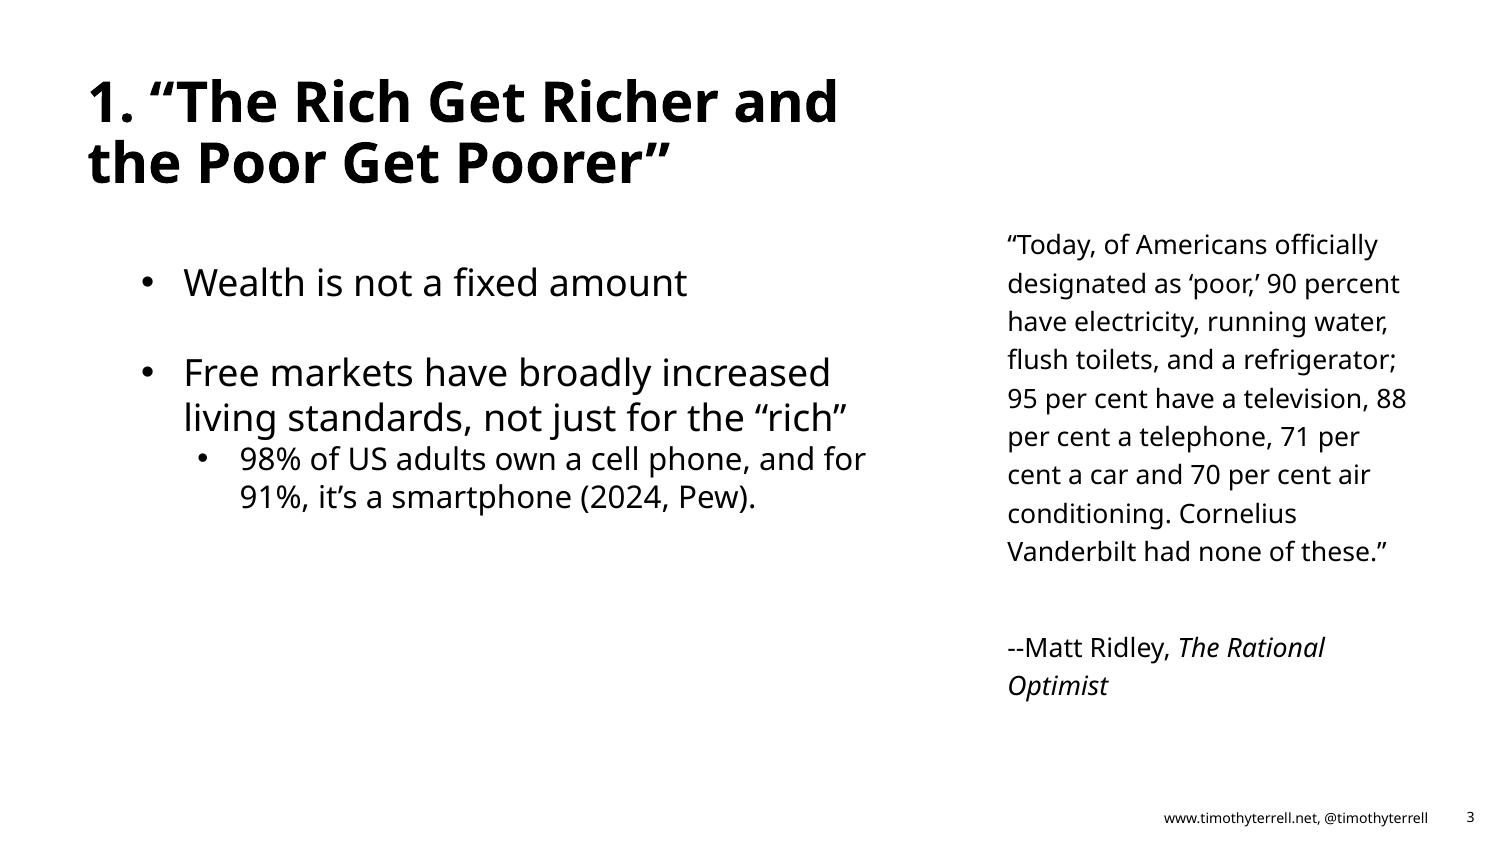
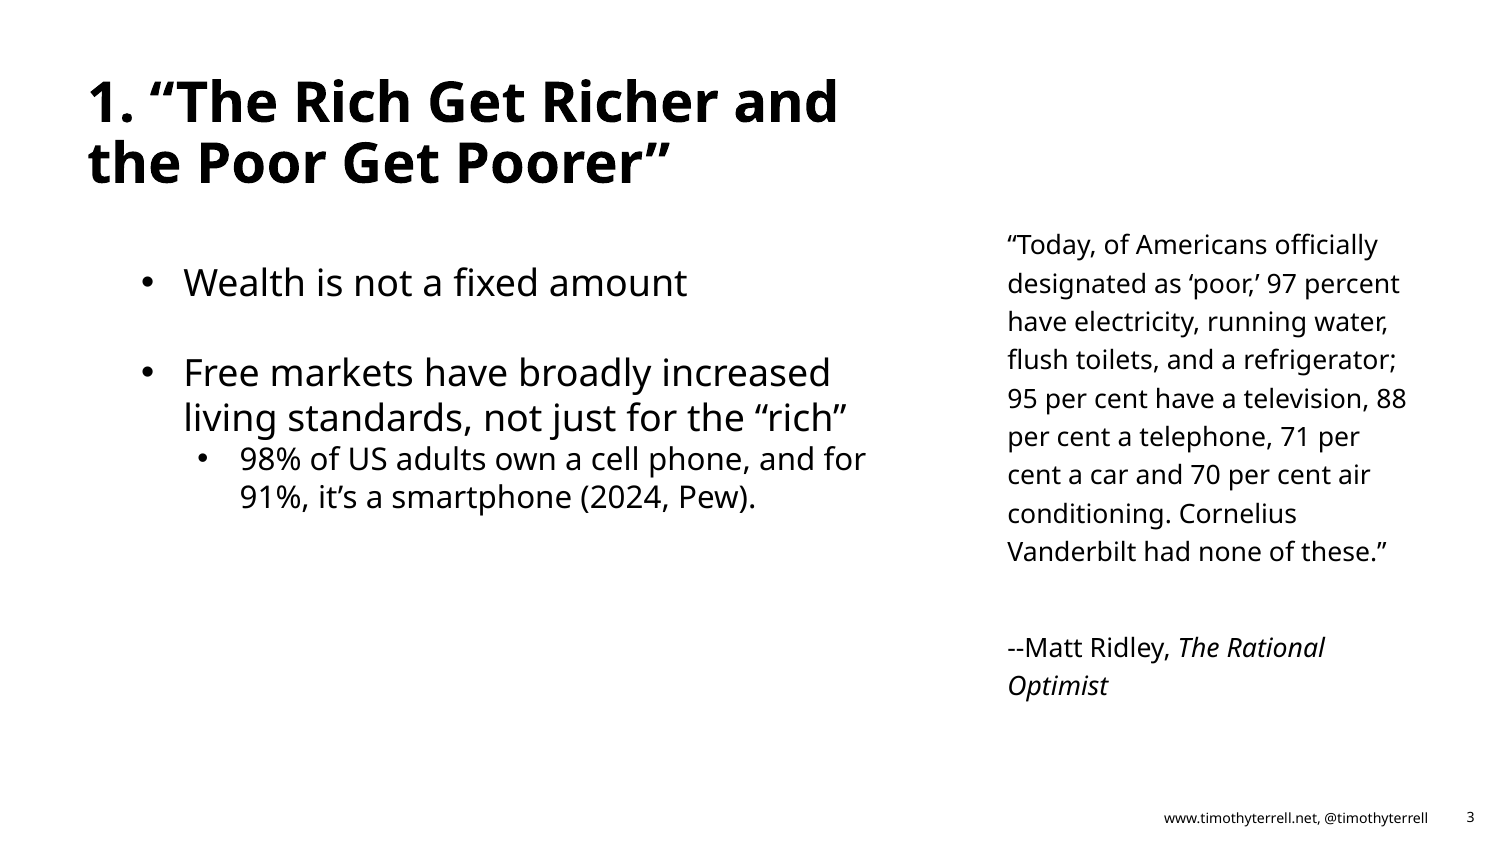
90: 90 -> 97
